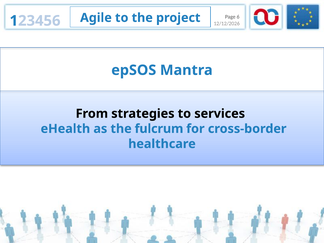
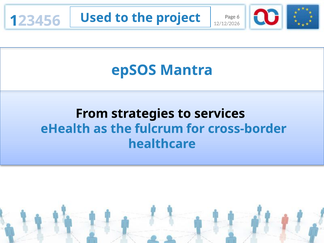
Agile: Agile -> Used
